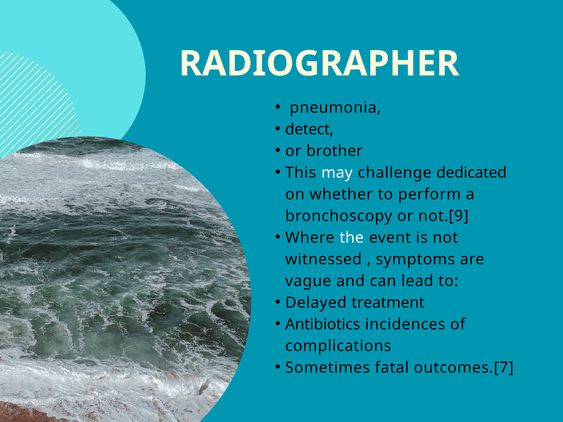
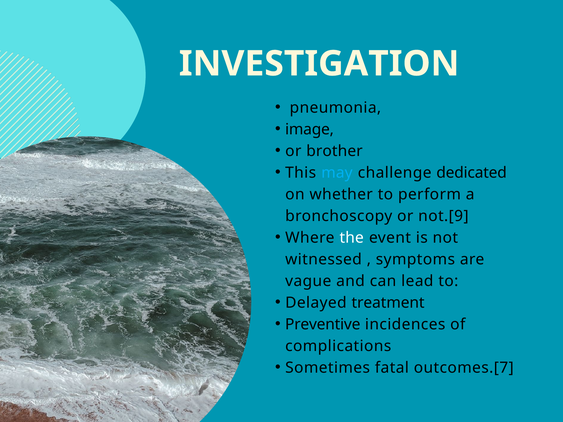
RADIOGRAPHER: RADIOGRAPHER -> INVESTIGATION
detect: detect -> image
may colour: white -> light blue
Antibiotics: Antibiotics -> Preventive
